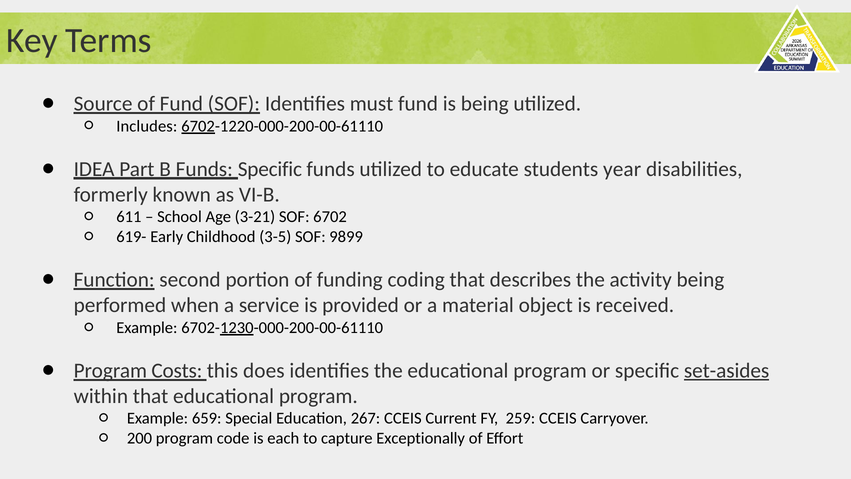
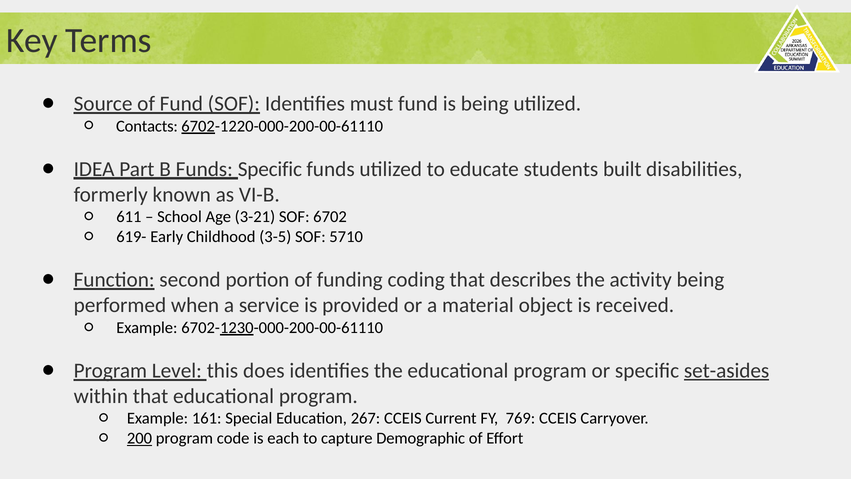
Includes: Includes -> Contacts
year: year -> built
9899: 9899 -> 5710
Costs: Costs -> Level
659: 659 -> 161
259: 259 -> 769
200 underline: none -> present
Exceptionally: Exceptionally -> Demographic
